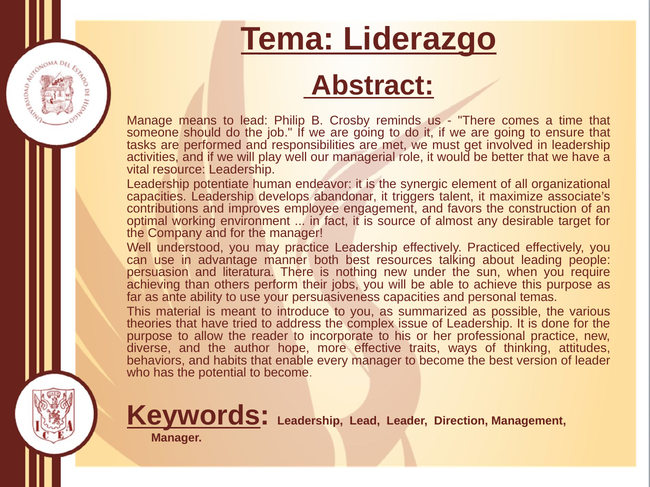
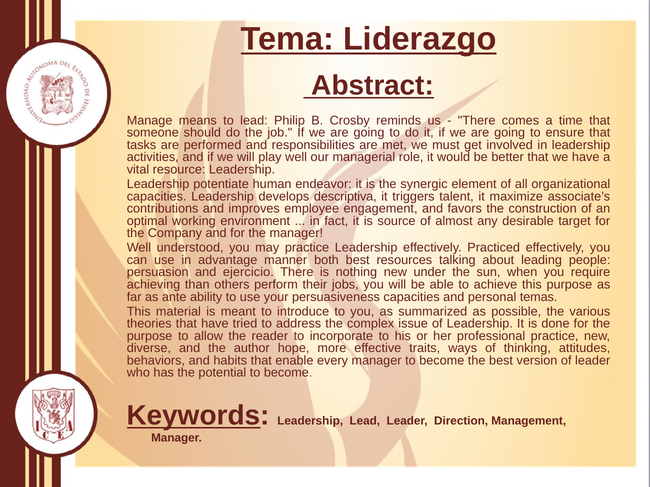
abandonar: abandonar -> descriptiva
literatura: literatura -> ejercicio
